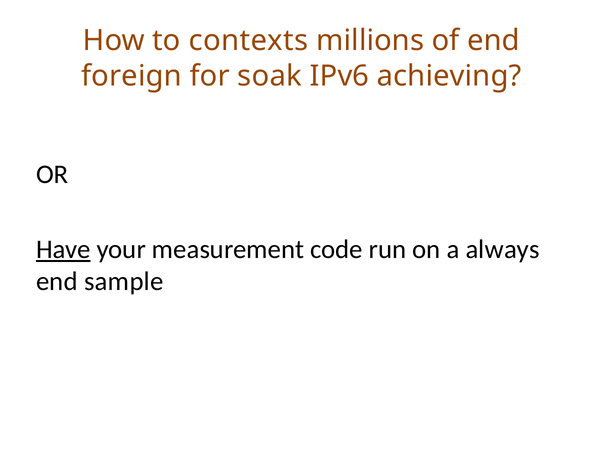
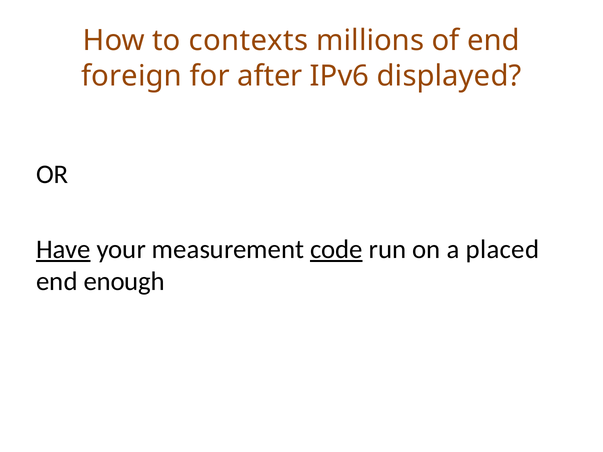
soak: soak -> after
achieving: achieving -> displayed
code underline: none -> present
always: always -> placed
sample: sample -> enough
